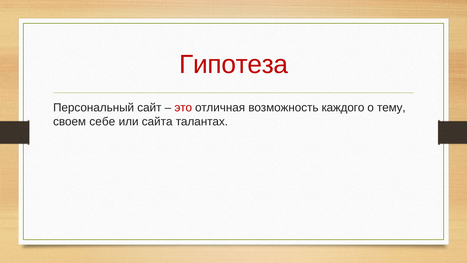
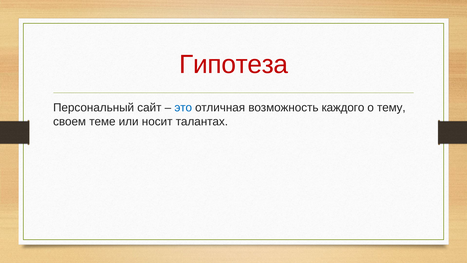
это colour: red -> blue
себе: себе -> теме
сайта: сайта -> носит
